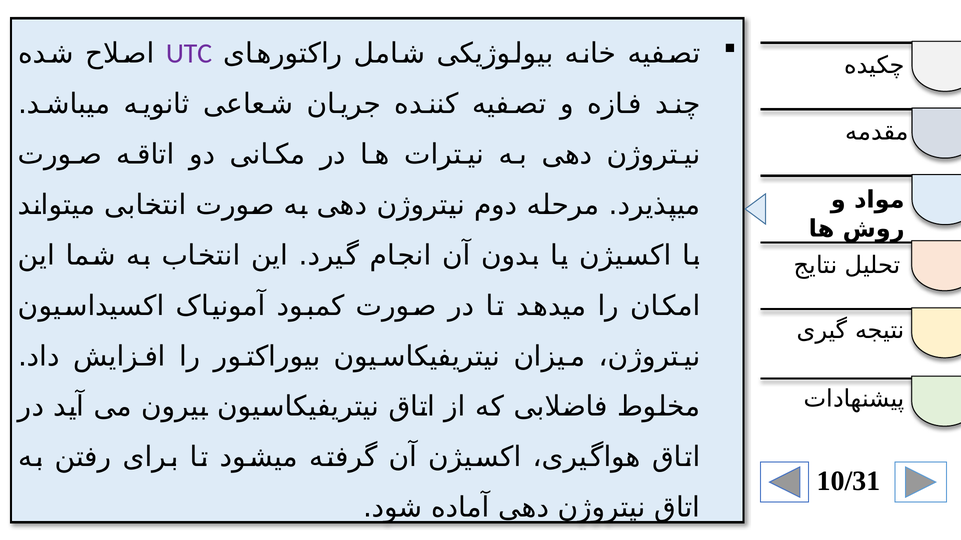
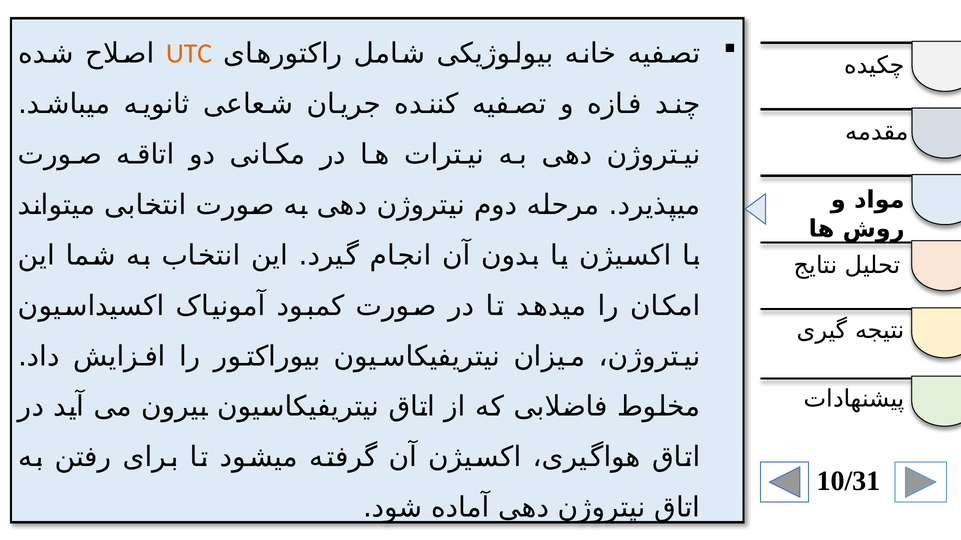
UTC colour: purple -> orange
